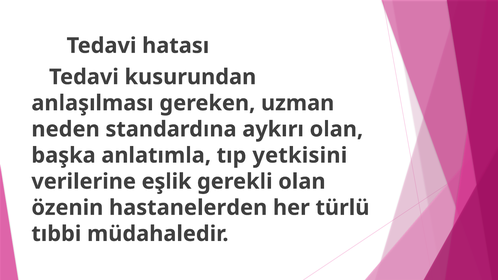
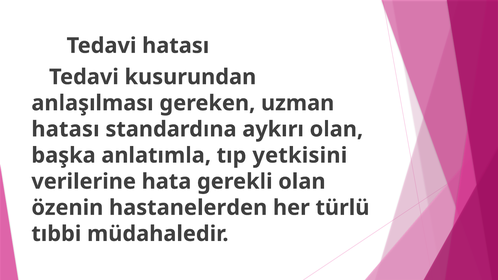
neden at (66, 129): neden -> hatası
eşlik: eşlik -> hata
